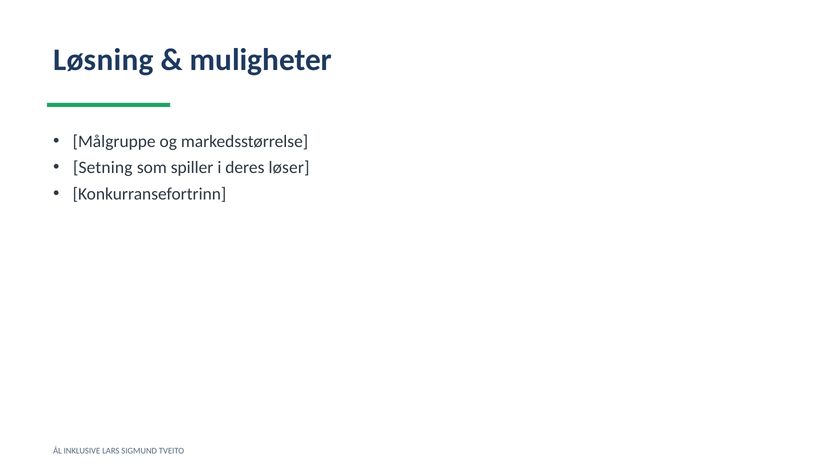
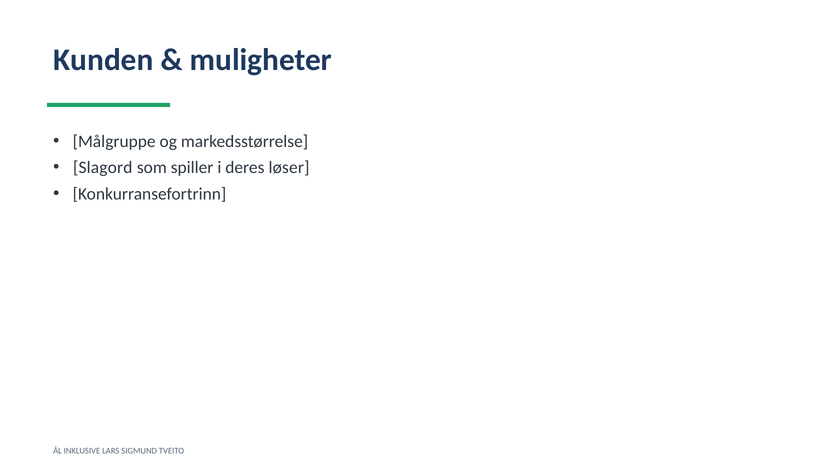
Løsning: Løsning -> Kunden
Setning: Setning -> Slagord
